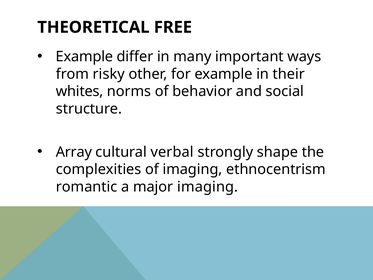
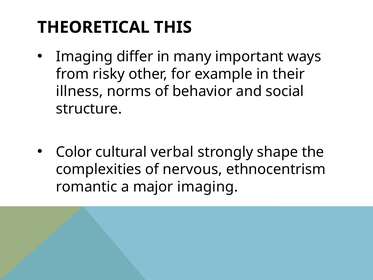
FREE: FREE -> THIS
Example at (84, 56): Example -> Imaging
whites: whites -> illness
Array: Array -> Color
of imaging: imaging -> nervous
